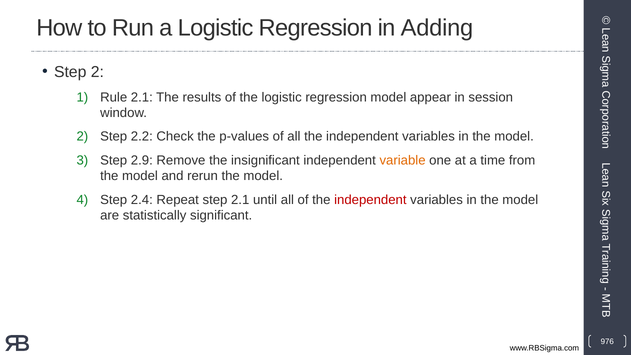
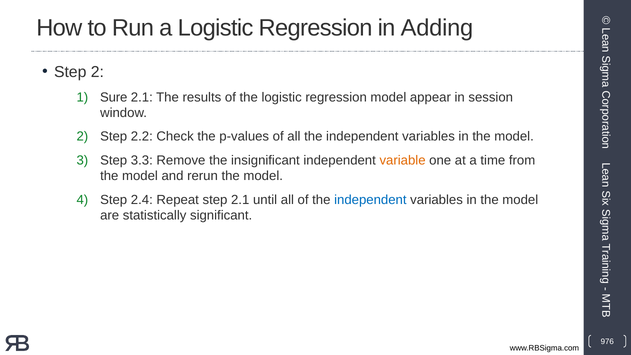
Rule: Rule -> Sure
2.9: 2.9 -> 3.3
independent at (370, 200) colour: red -> blue
